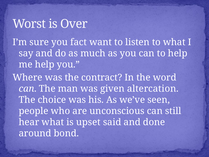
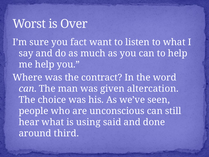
upset: upset -> using
bond: bond -> third
